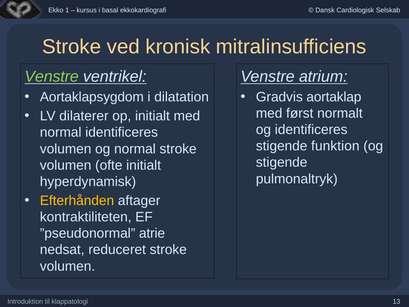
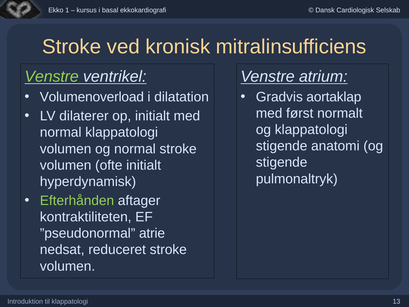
Aortaklapsygdom: Aortaklapsygdom -> Volumenoverload
og identificeres: identificeres -> klappatologi
normal identificeres: identificeres -> klappatologi
funktion: funktion -> anatomi
Efterhånden colour: yellow -> light green
